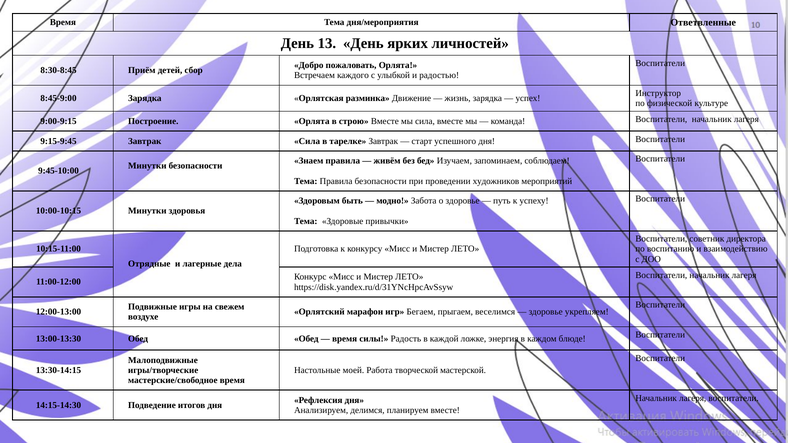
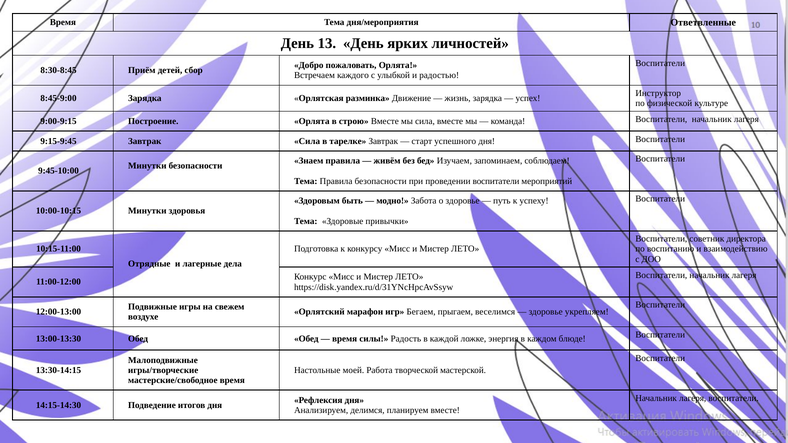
проведении художников: художников -> воспитатели
